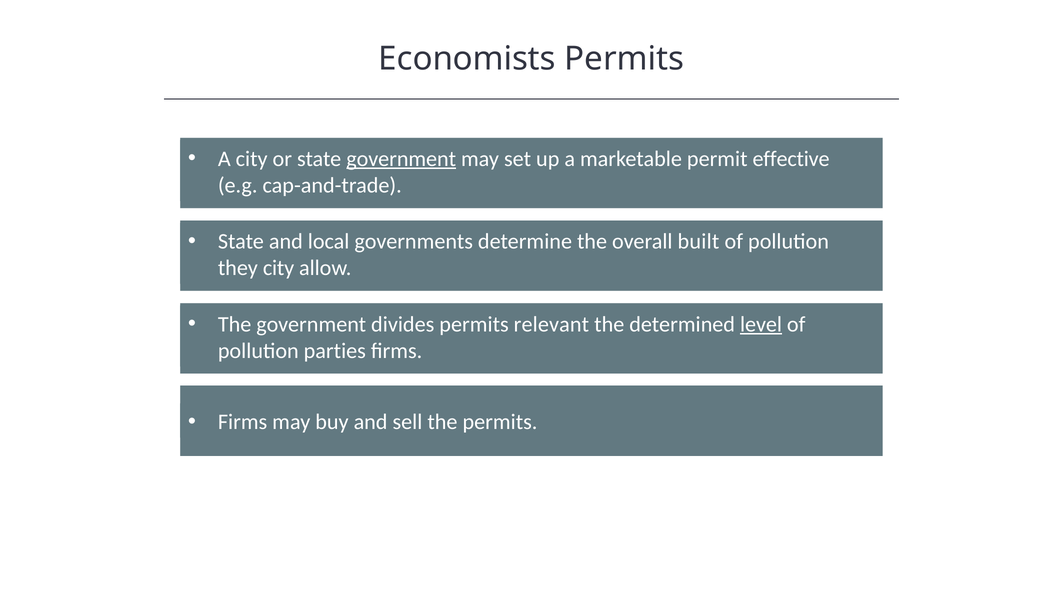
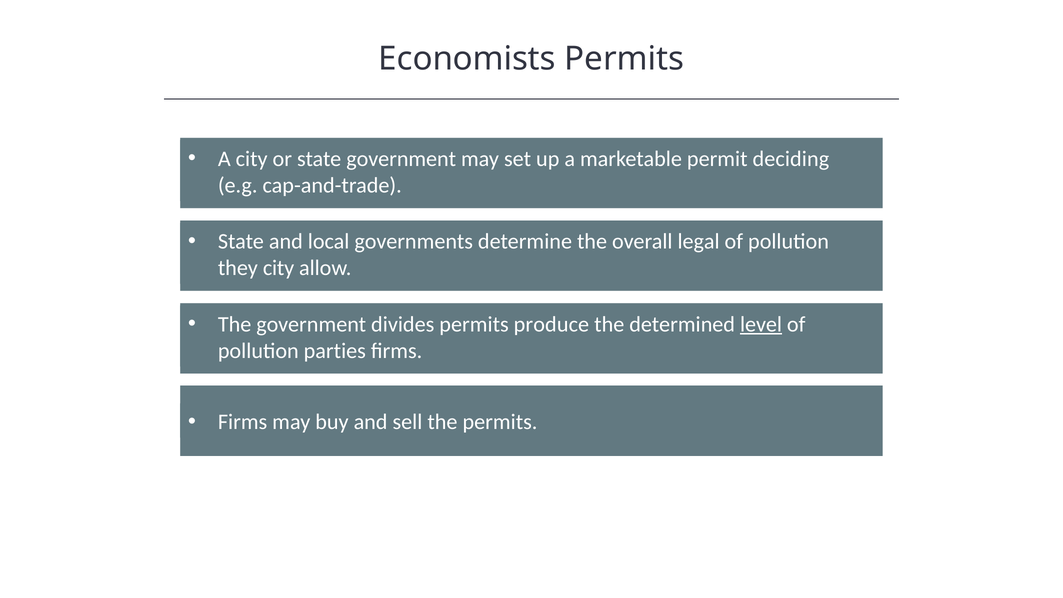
government at (401, 159) underline: present -> none
effective: effective -> deciding
built: built -> legal
relevant: relevant -> produce
